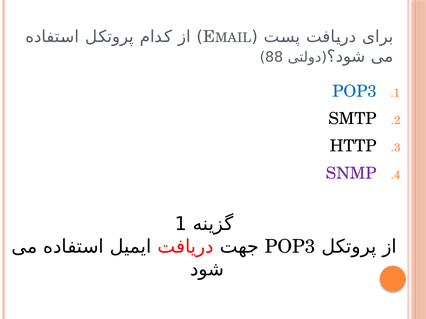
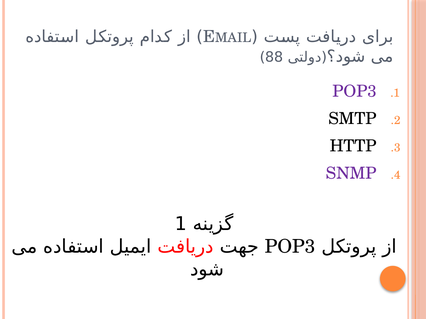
POP3 at (355, 92) colour: blue -> purple
